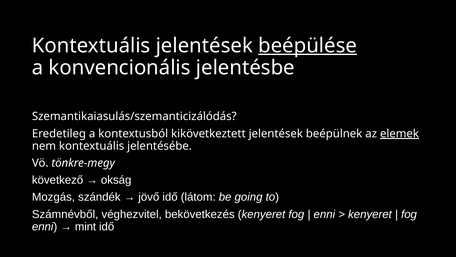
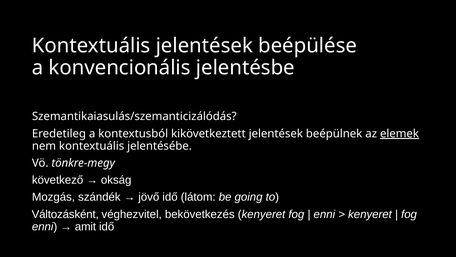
beépülése underline: present -> none
Számnévből: Számnévből -> Változásként
mint: mint -> amit
